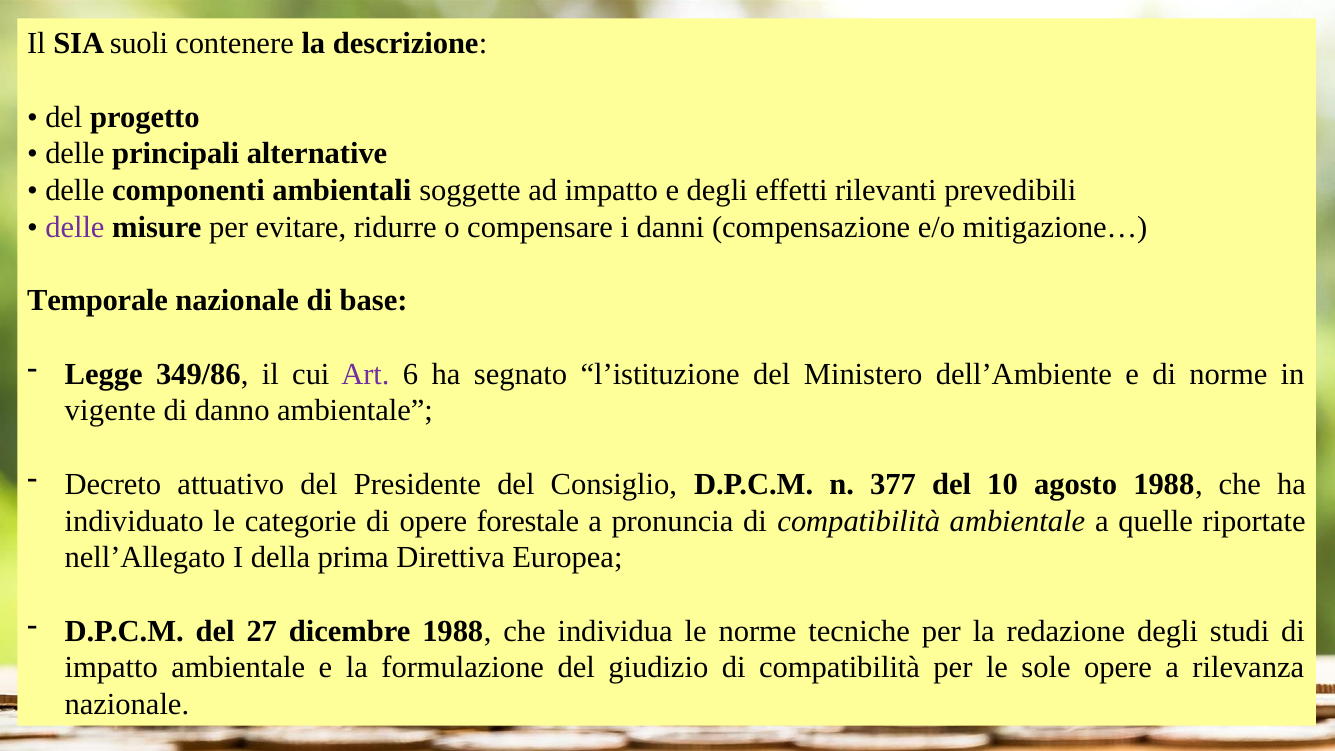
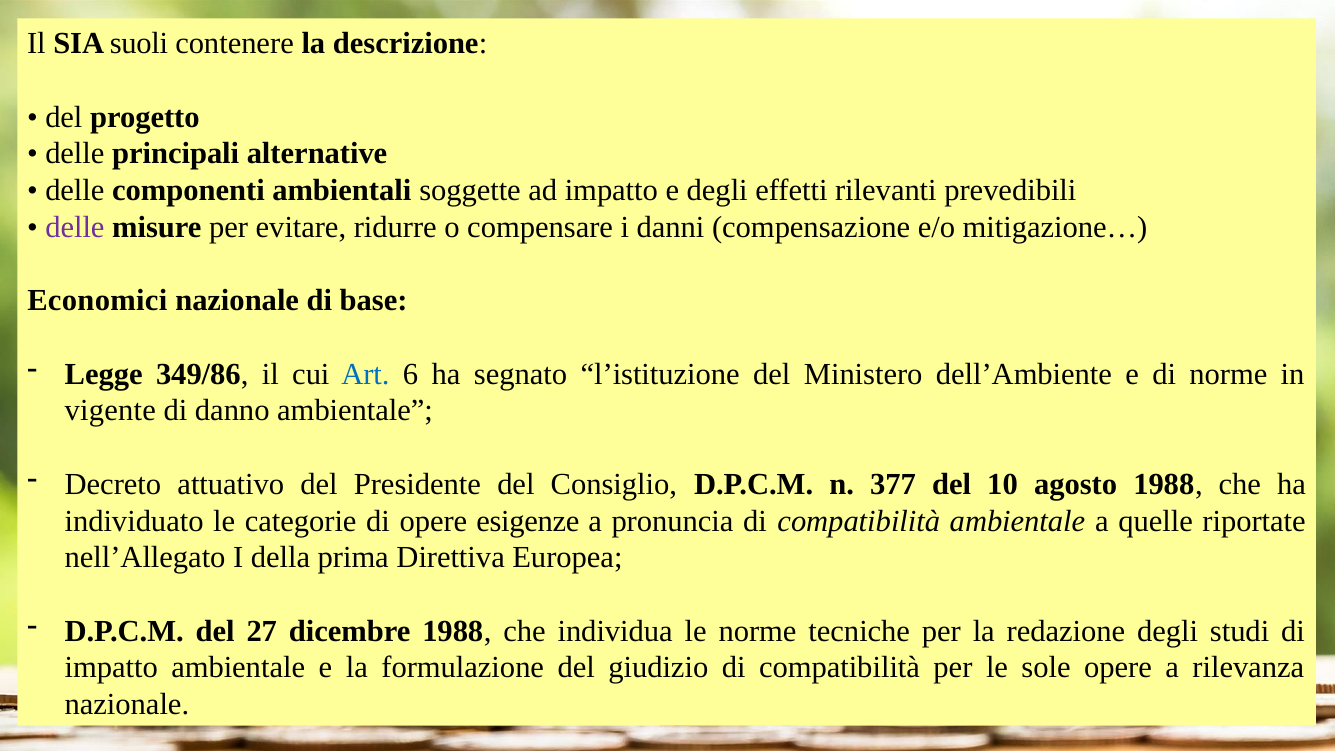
Temporale: Temporale -> Economici
Art colour: purple -> blue
forestale: forestale -> esigenze
